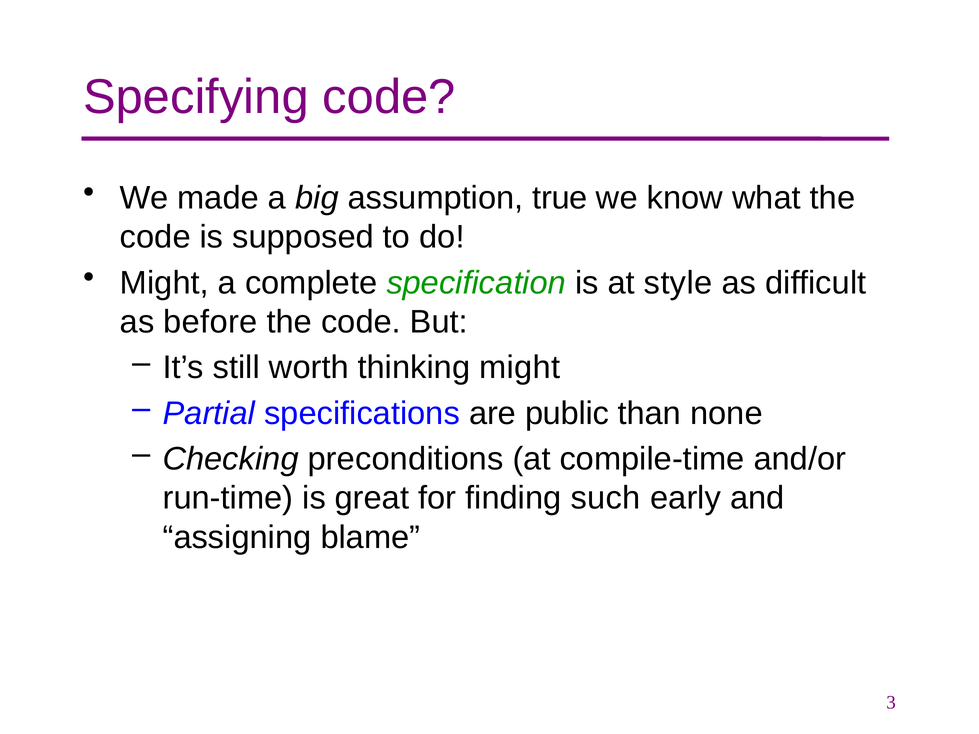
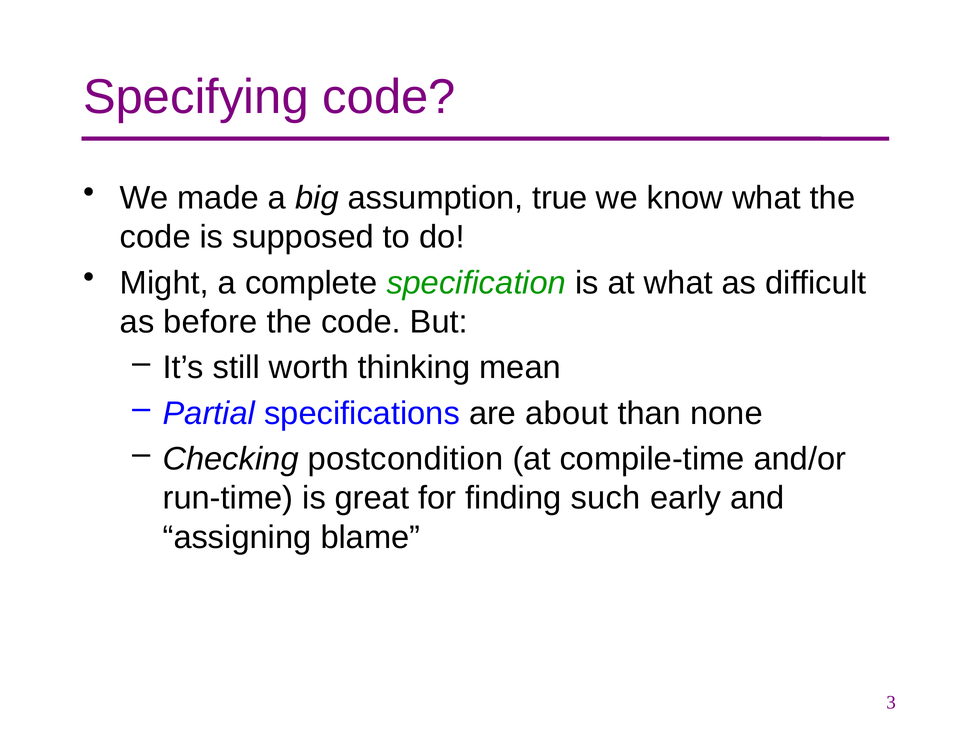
at style: style -> what
thinking might: might -> mean
public: public -> about
preconditions: preconditions -> postcondition
